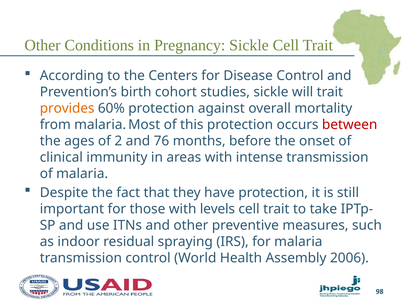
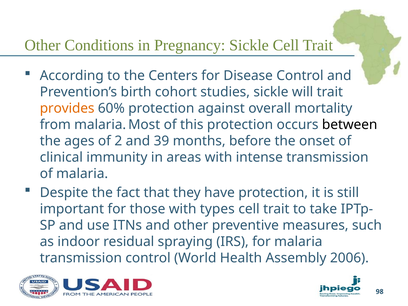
between colour: red -> black
76: 76 -> 39
levels: levels -> types
